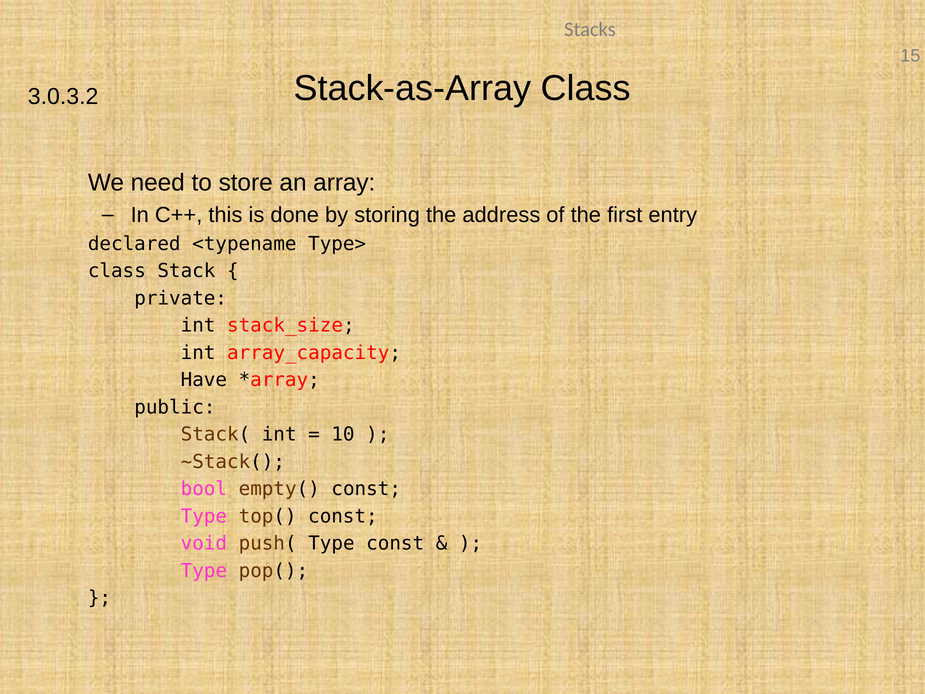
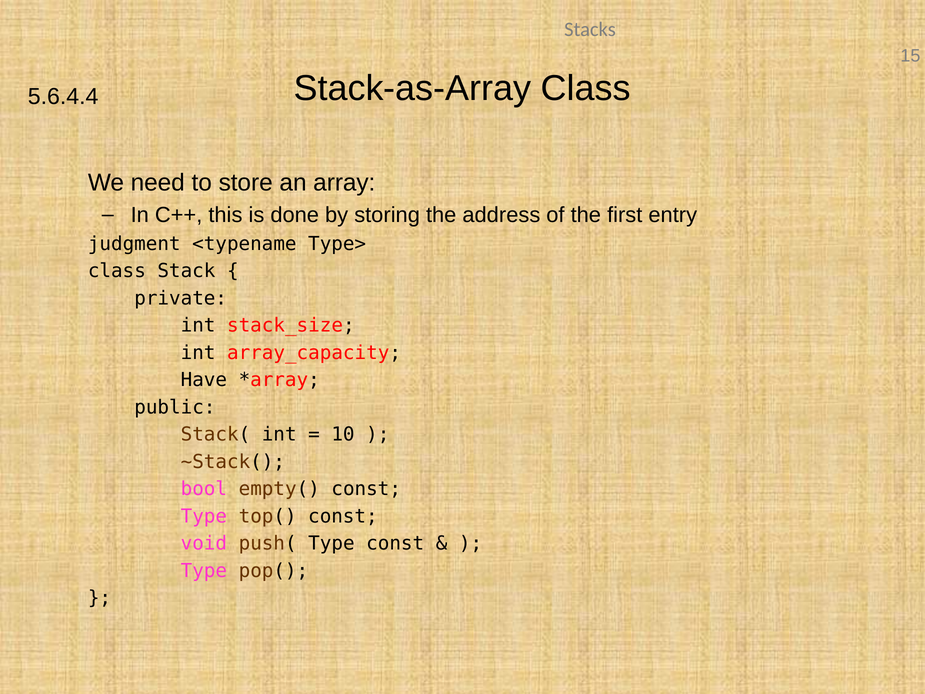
3.0.3.2: 3.0.3.2 -> 5.6.4.4
declared: declared -> judgment
